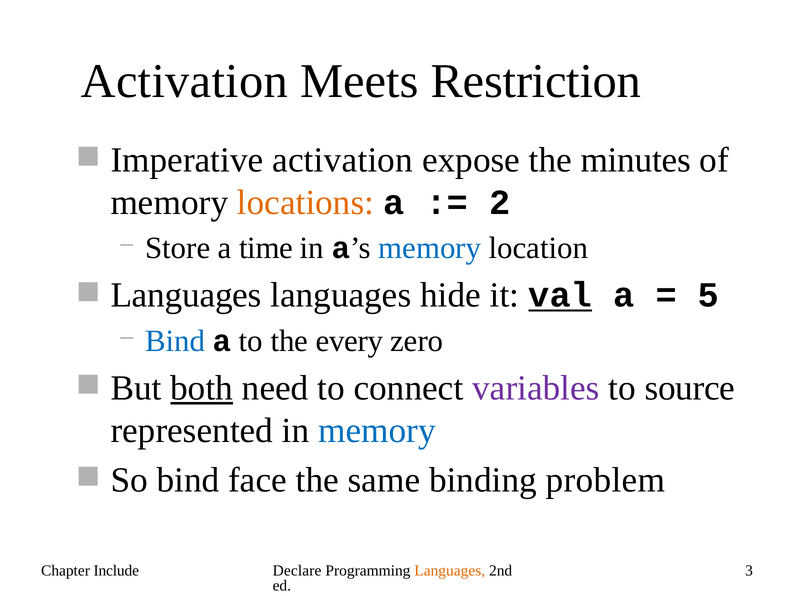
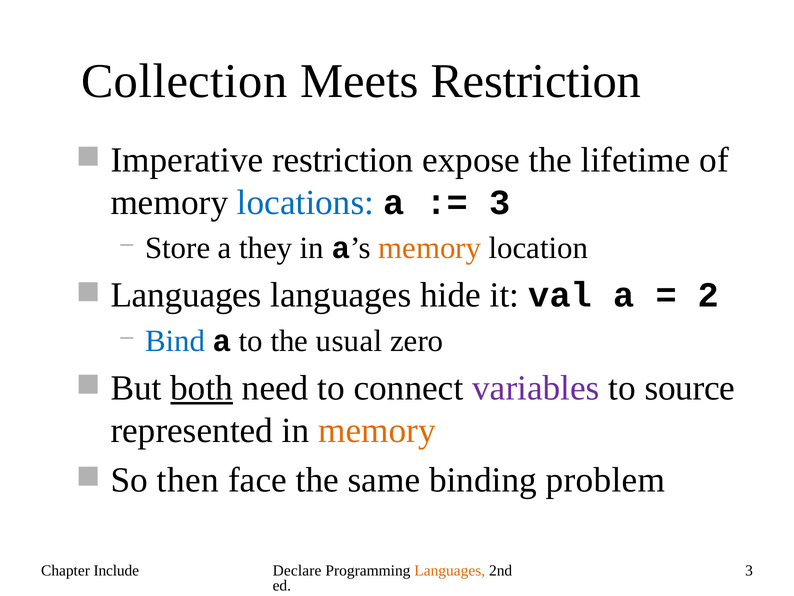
Activation at (184, 81): Activation -> Collection
Imperative activation: activation -> restriction
minutes: minutes -> lifetime
locations colour: orange -> blue
2 at (500, 202): 2 -> 3
time: time -> they
memory at (430, 248) colour: blue -> orange
val underline: present -> none
5: 5 -> 2
every: every -> usual
memory at (377, 430) colour: blue -> orange
So bind: bind -> then
